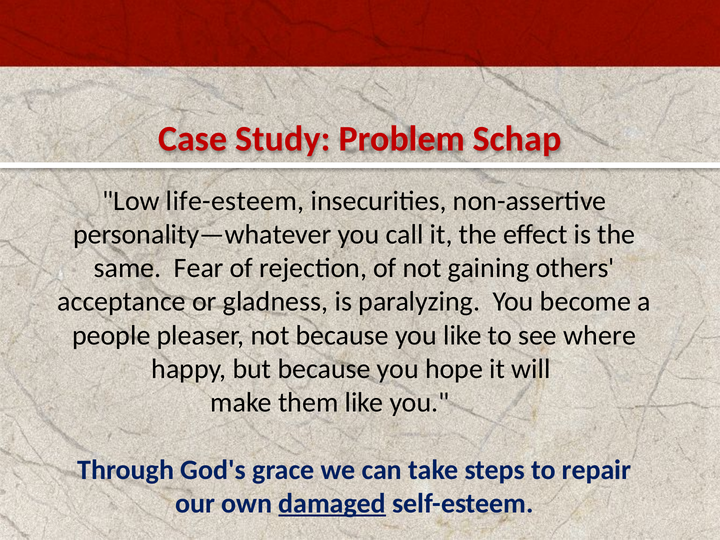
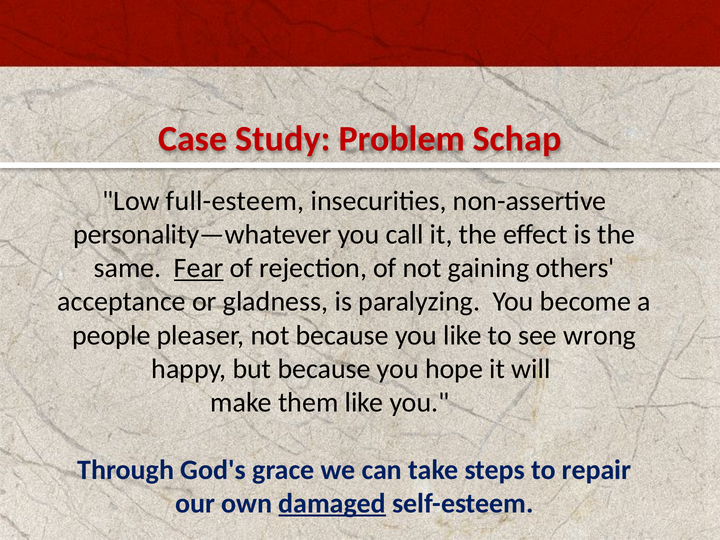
life-esteem: life-esteem -> full-esteem
Fear underline: none -> present
where: where -> wrong
